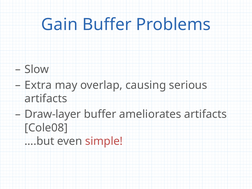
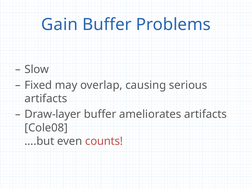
Extra: Extra -> Fixed
simple: simple -> counts
